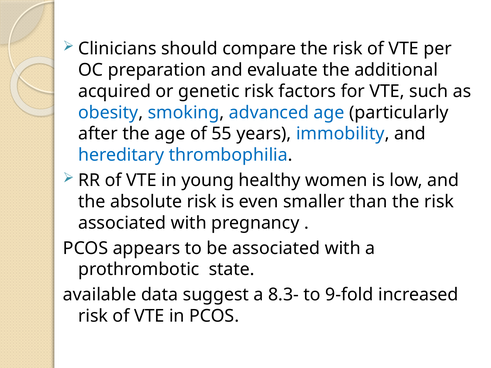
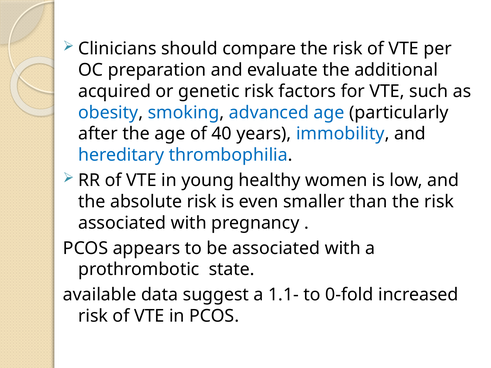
55: 55 -> 40
8.3-: 8.3- -> 1.1-
9-fold: 9-fold -> 0-fold
